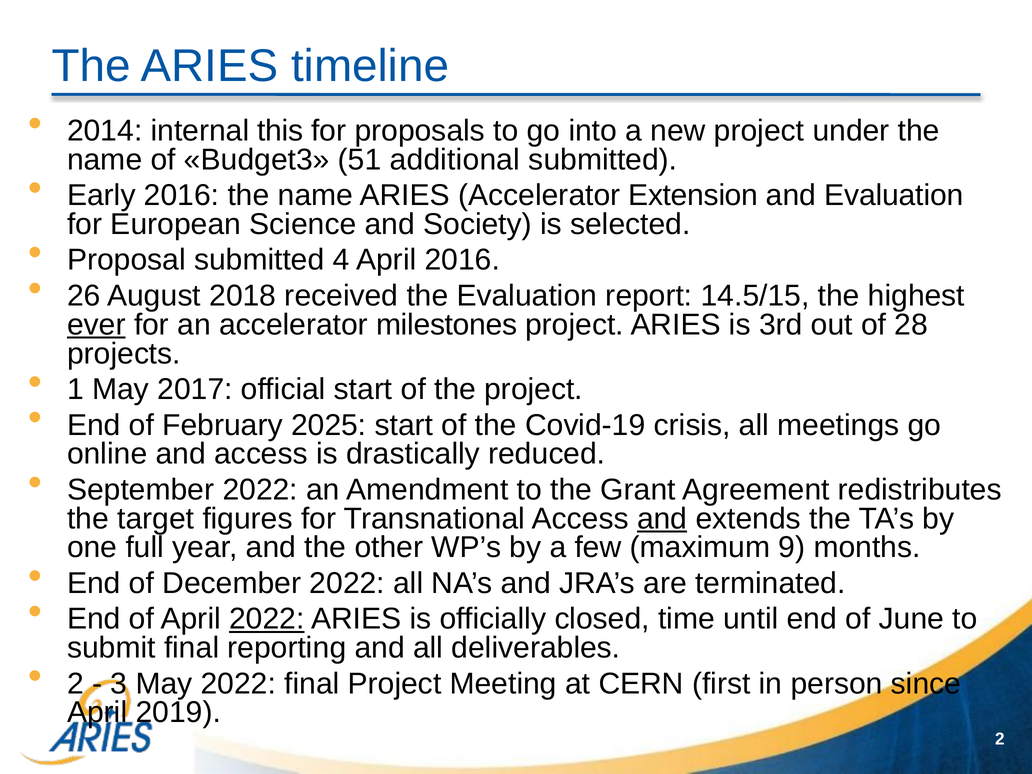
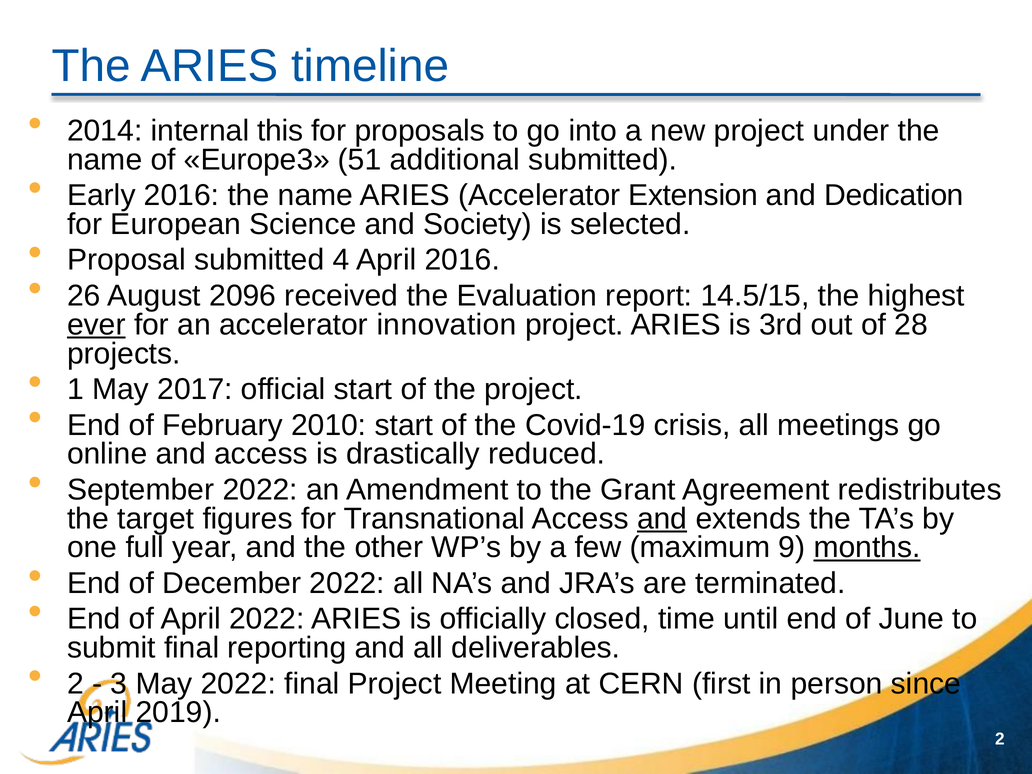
Budget3: Budget3 -> Europe3
and Evaluation: Evaluation -> Dedication
2018: 2018 -> 2096
milestones: milestones -> innovation
2025: 2025 -> 2010
months underline: none -> present
2022 at (267, 619) underline: present -> none
